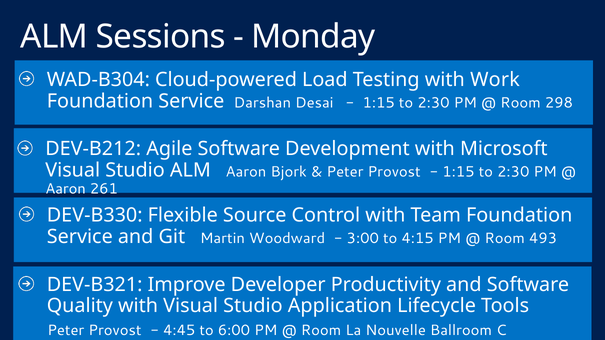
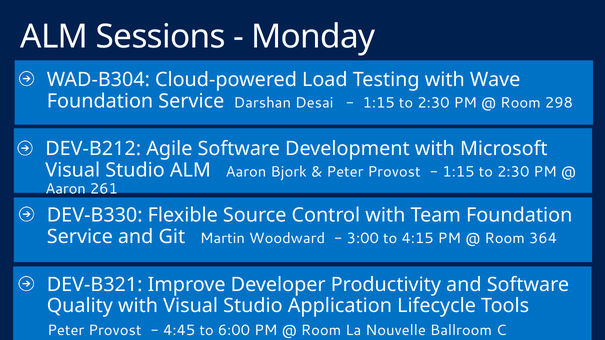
Work: Work -> Wave
493: 493 -> 364
